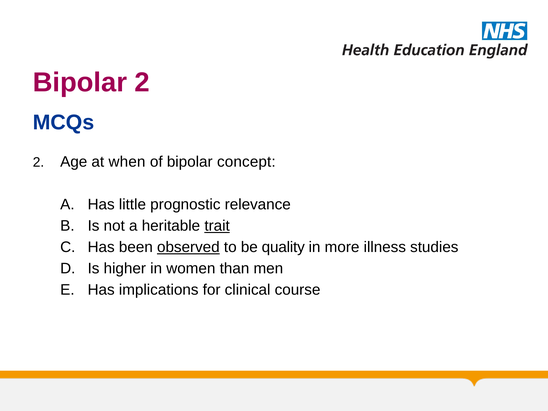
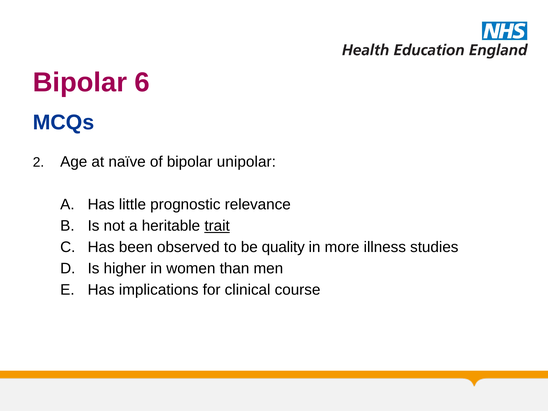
Bipolar 2: 2 -> 6
when: when -> naïve
concept: concept -> unipolar
observed underline: present -> none
